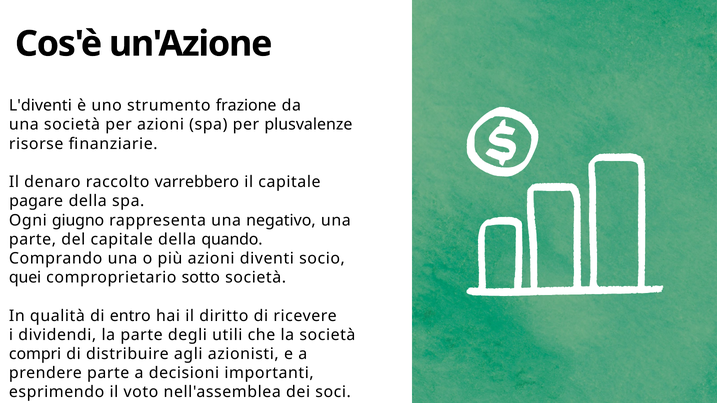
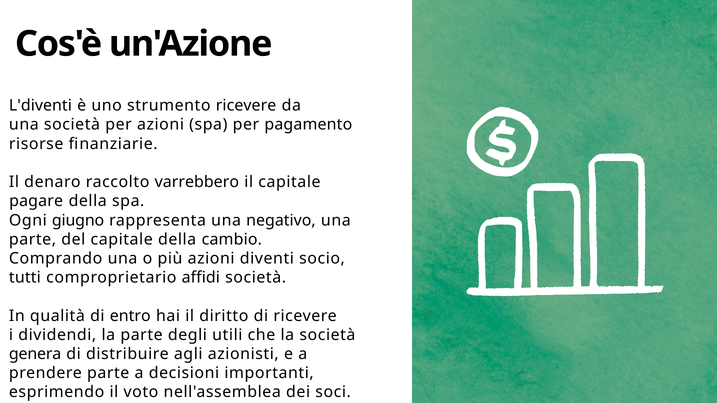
strumento frazione: frazione -> ricevere
plusvalenze: plusvalenze -> pagamento
quando: quando -> cambio
quei: quei -> tutti
sotto: sotto -> affidi
compri: compri -> genera
